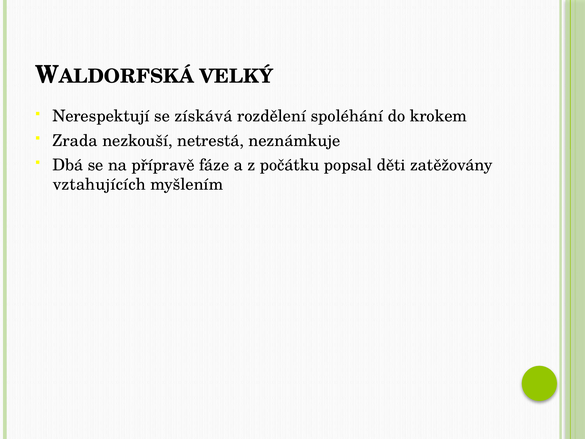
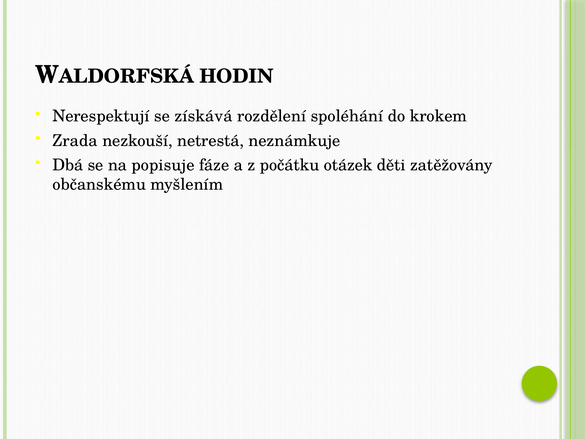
VELKÝ: VELKÝ -> HODIN
přípravě: přípravě -> popisuje
popsal: popsal -> otázek
vztahujících: vztahujících -> občanskému
